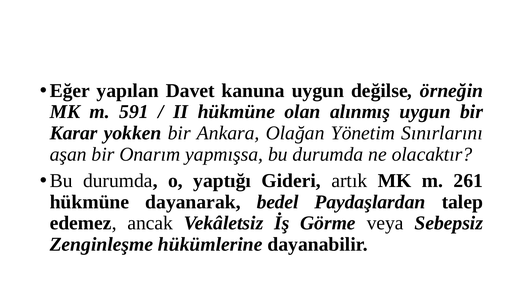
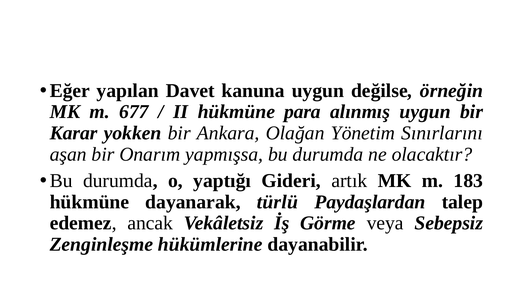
591: 591 -> 677
olan: olan -> para
261: 261 -> 183
bedel: bedel -> türlü
